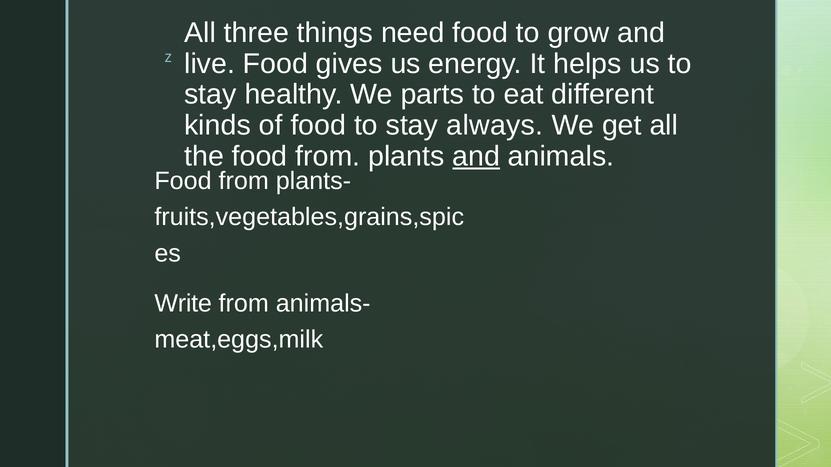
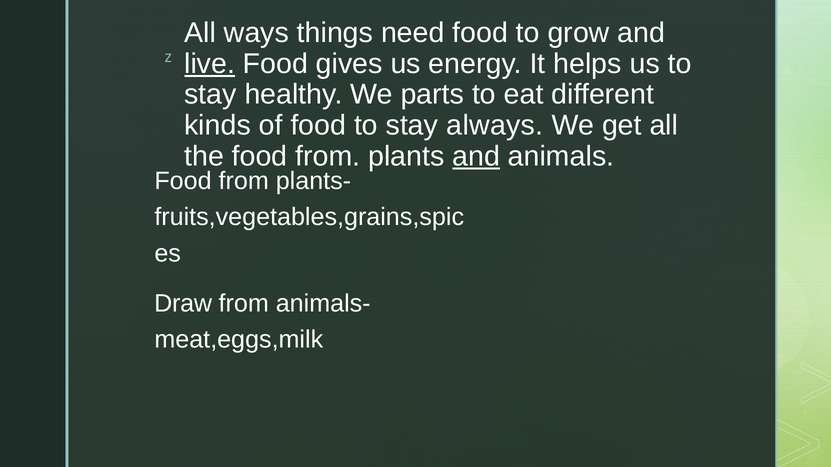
three: three -> ways
live underline: none -> present
Write: Write -> Draw
